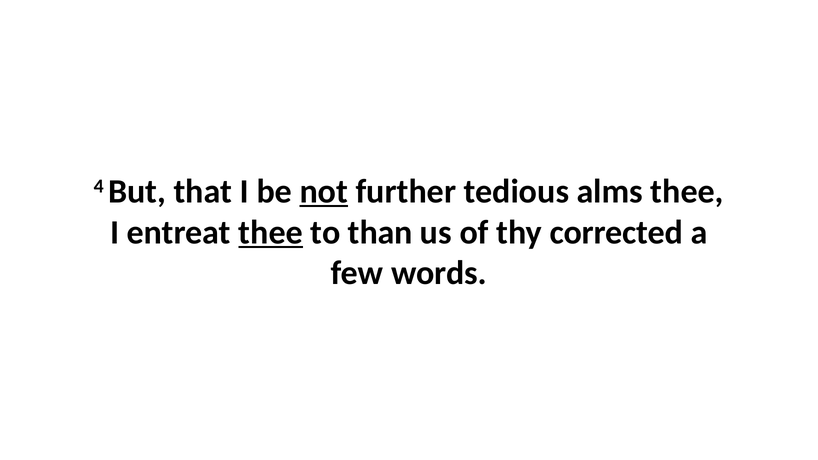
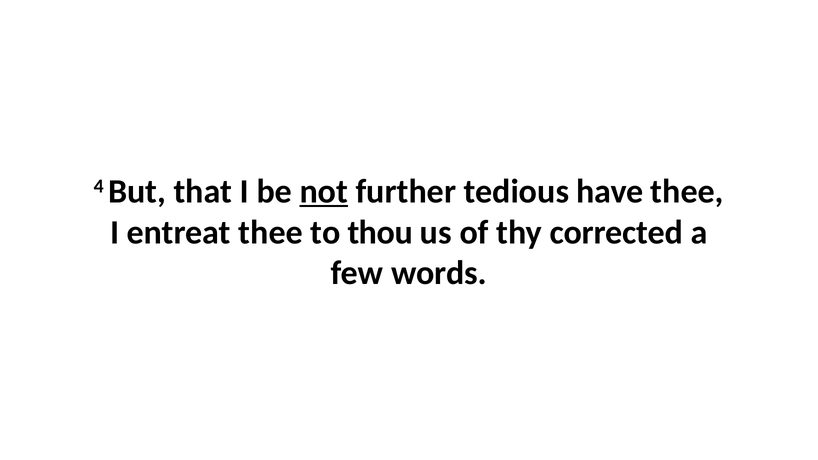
alms: alms -> have
thee at (271, 232) underline: present -> none
than: than -> thou
